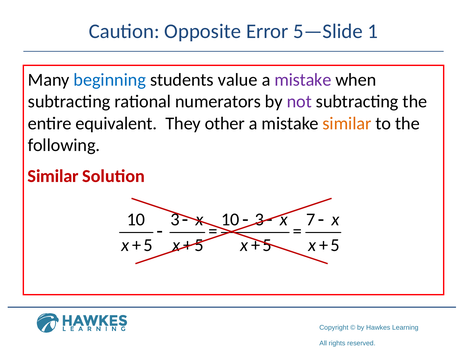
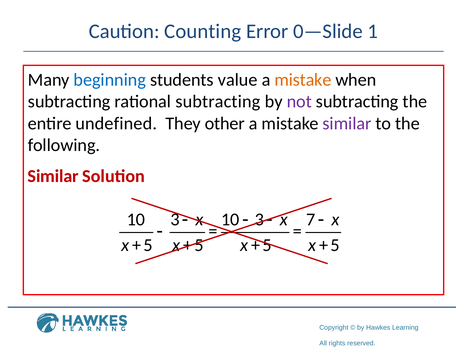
Opposite: Opposite -> Counting
5—Slide: 5—Slide -> 0—Slide
mistake at (303, 80) colour: purple -> orange
rational numerators: numerators -> subtracting
equivalent: equivalent -> undefined
similar at (347, 123) colour: orange -> purple
